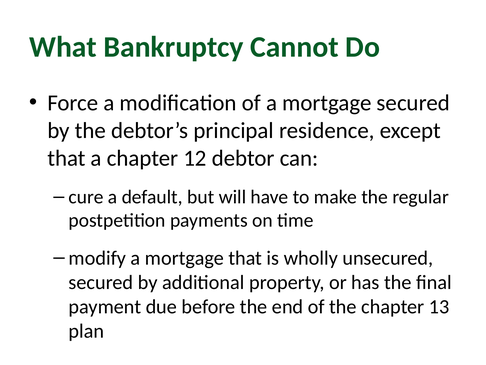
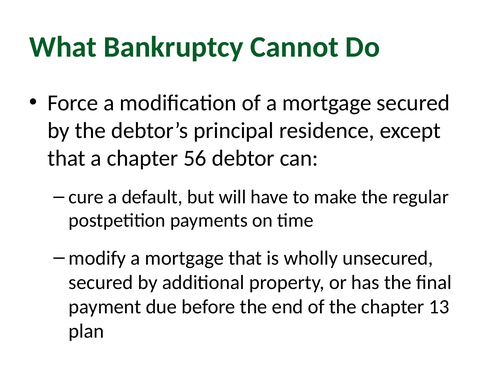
12: 12 -> 56
